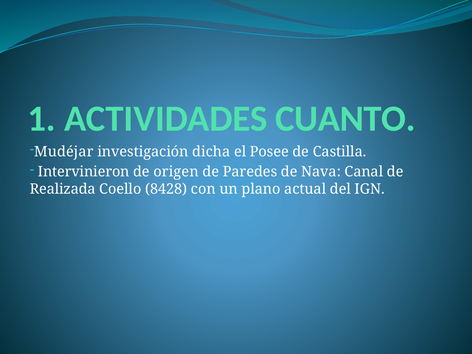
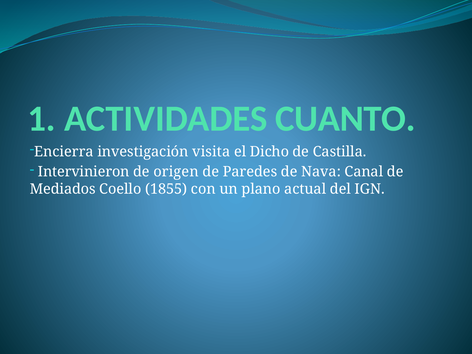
Mudéjar: Mudéjar -> Encierra
dicha: dicha -> visita
Posee: Posee -> Dicho
Realizada: Realizada -> Mediados
8428: 8428 -> 1855
